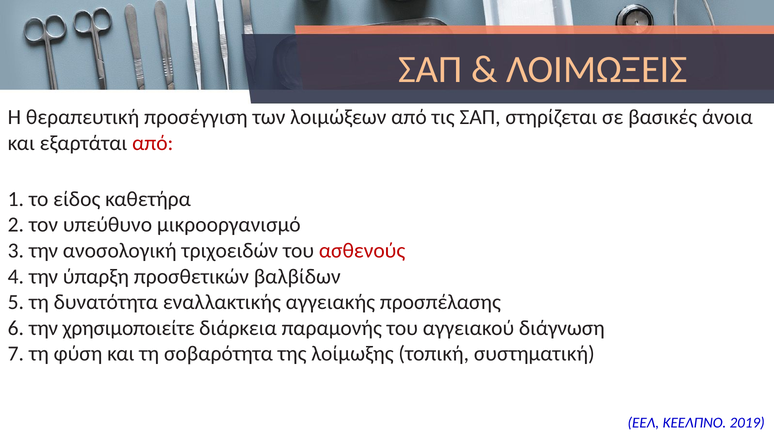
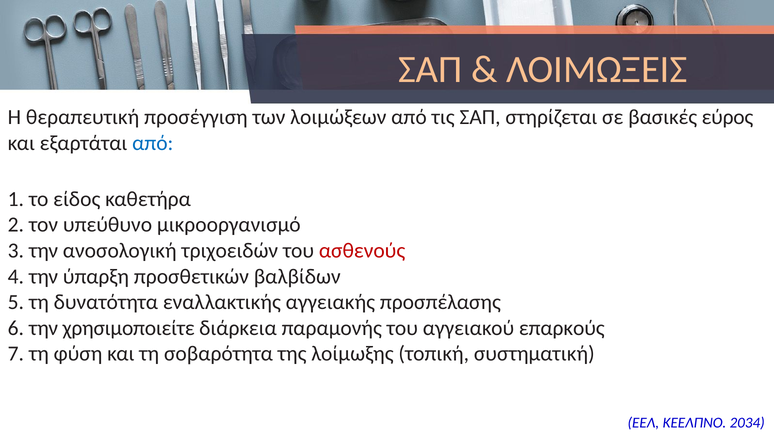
άνοια: άνοια -> εύρος
από at (153, 143) colour: red -> blue
διάγνωση: διάγνωση -> επαρκούς
2019: 2019 -> 2034
